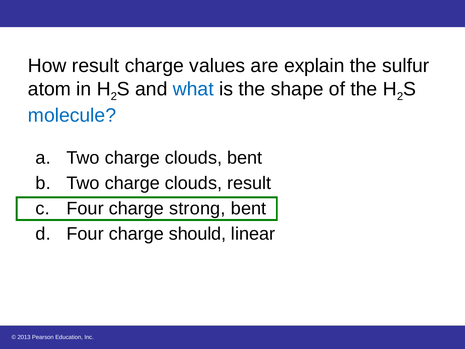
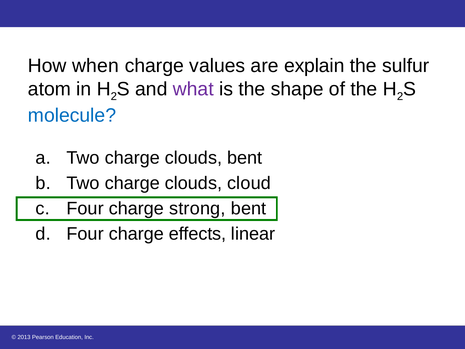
How result: result -> when
what colour: blue -> purple
clouds result: result -> cloud
should: should -> effects
